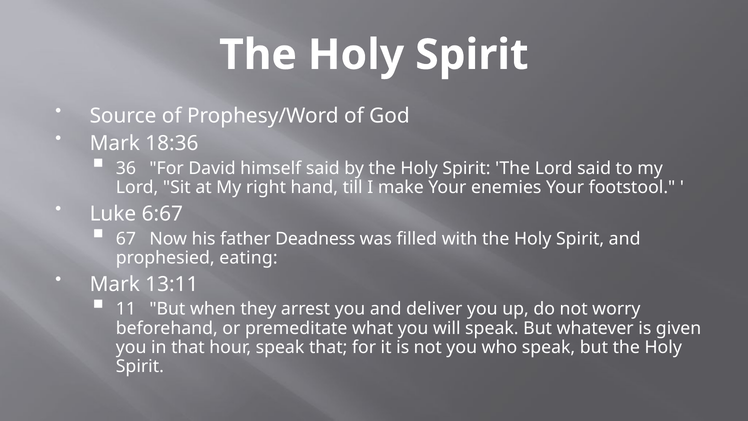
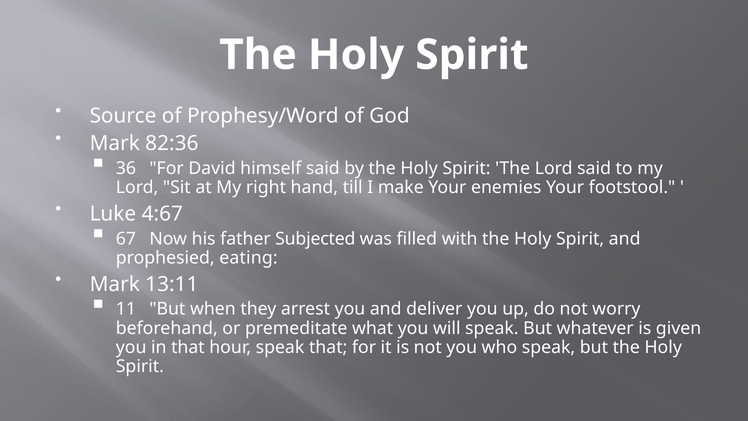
18:36: 18:36 -> 82:36
6:67: 6:67 -> 4:67
Deadness: Deadness -> Subjected
